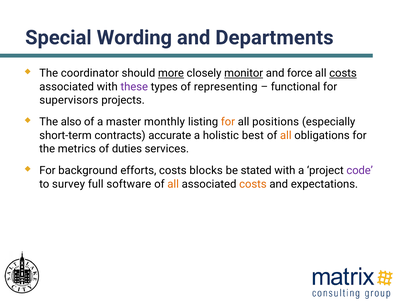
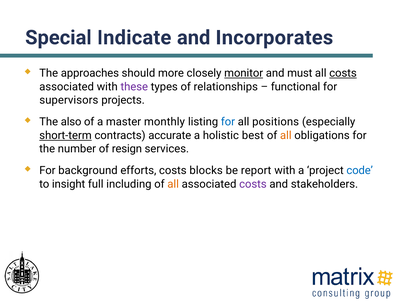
Wording: Wording -> Indicate
Departments: Departments -> Incorporates
coordinator: coordinator -> approaches
more underline: present -> none
force: force -> must
representing: representing -> relationships
for at (228, 122) colour: orange -> blue
short-term underline: none -> present
metrics: metrics -> number
duties: duties -> resign
stated: stated -> report
code colour: purple -> blue
survey: survey -> insight
software: software -> including
costs at (253, 184) colour: orange -> purple
expectations: expectations -> stakeholders
